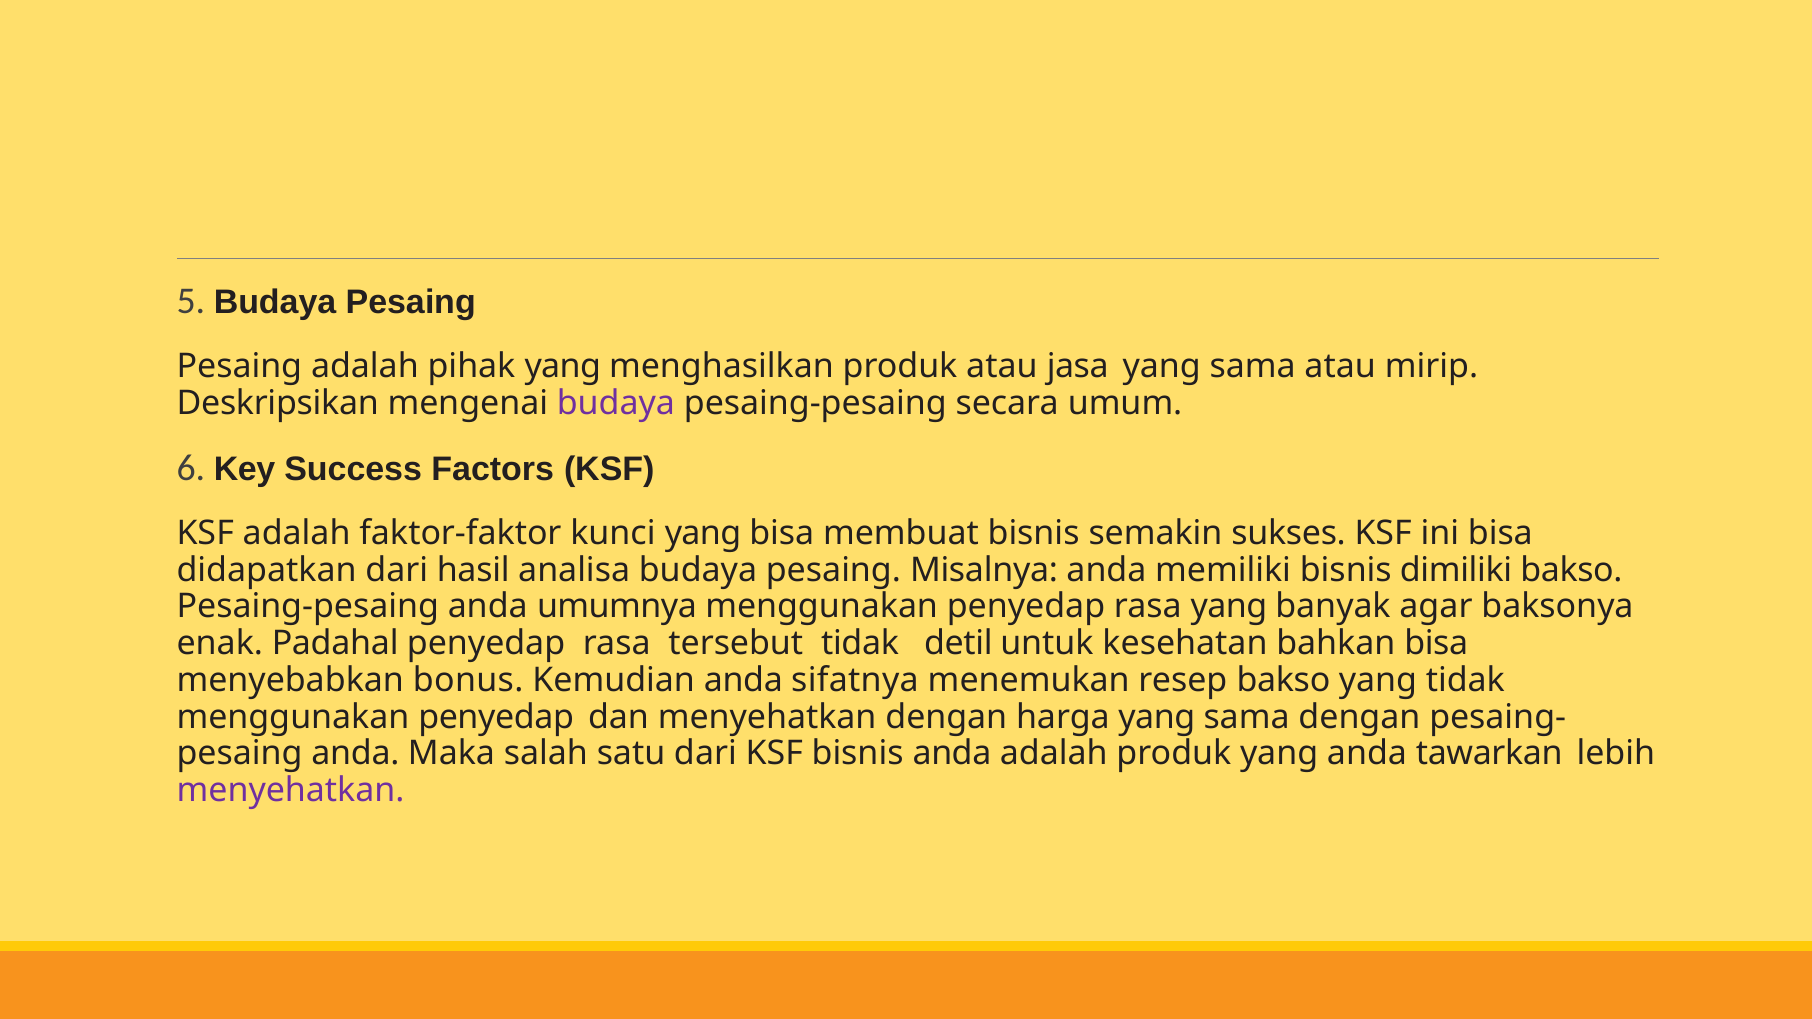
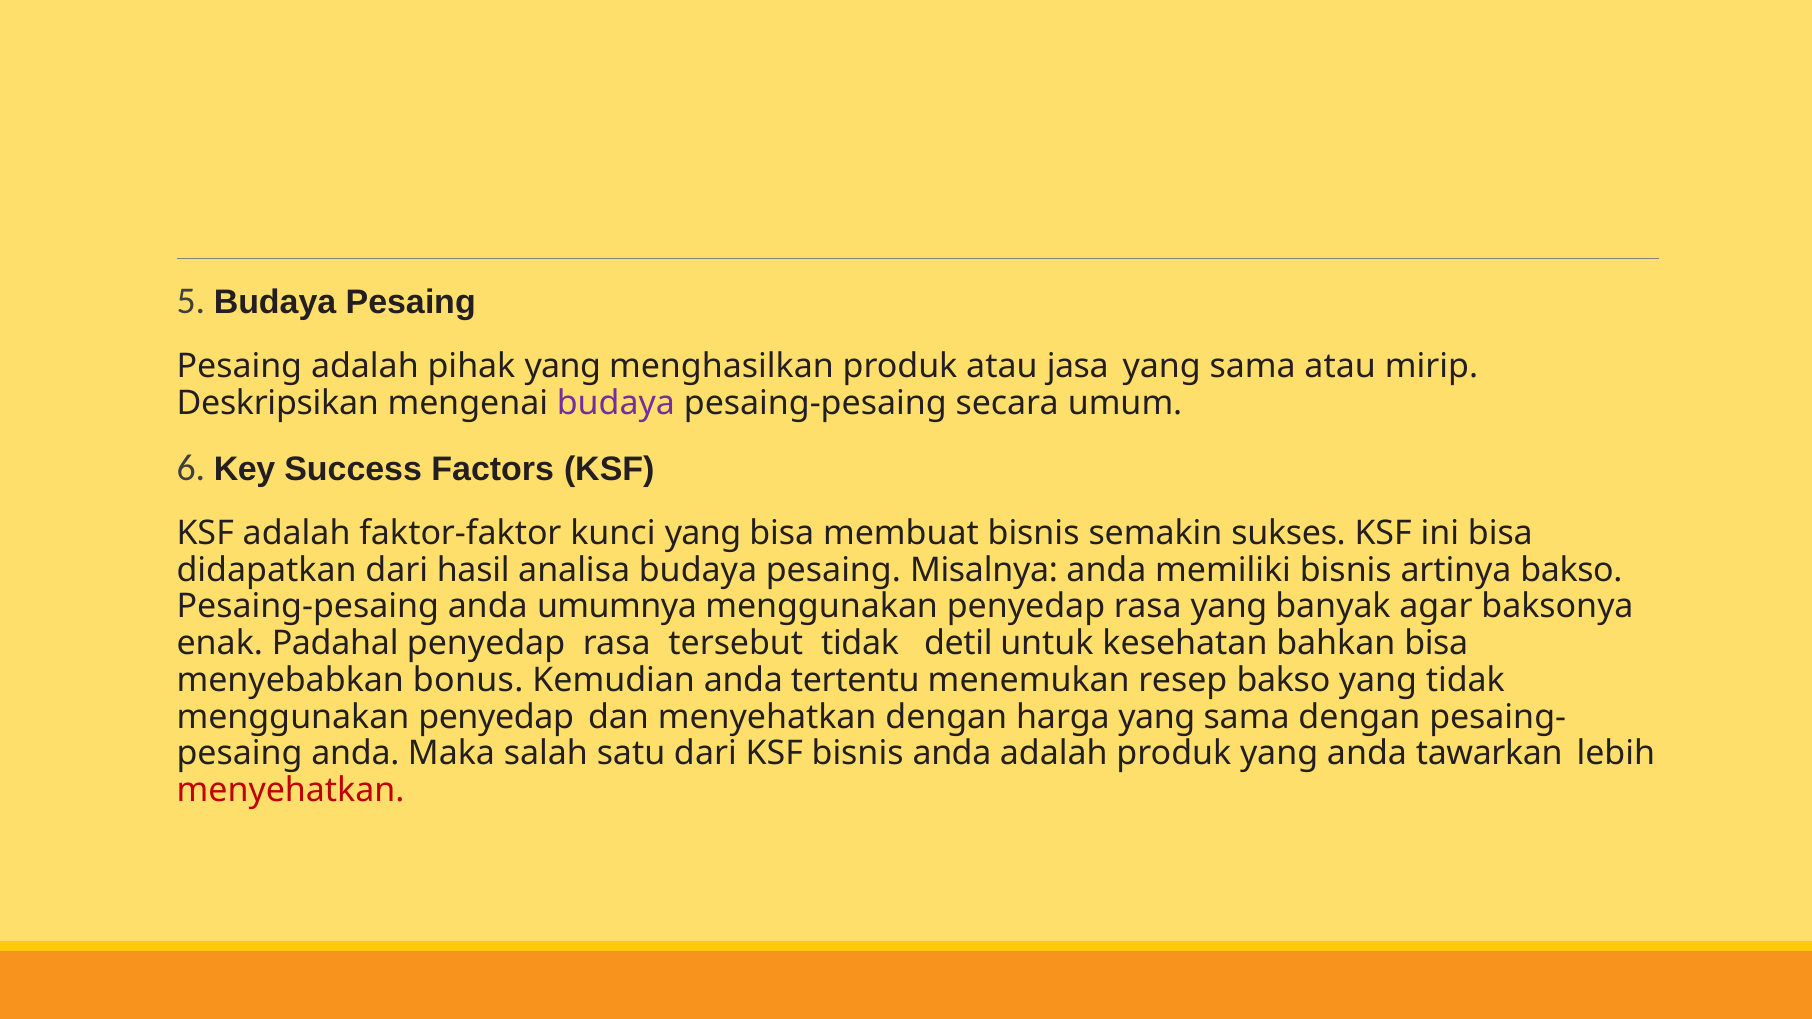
dimiliki: dimiliki -> artinya
sifatnya: sifatnya -> tertentu
menyehatkan at (291, 790) colour: purple -> red
